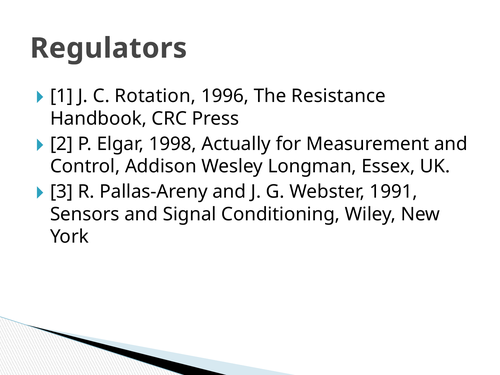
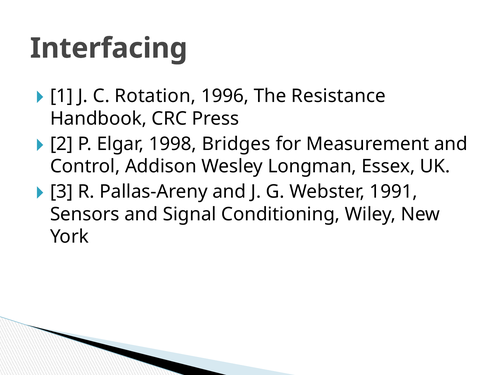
Regulators: Regulators -> Interfacing
Actually: Actually -> Bridges
